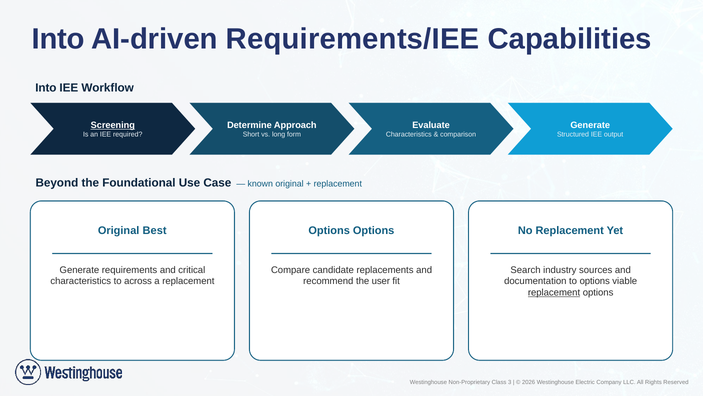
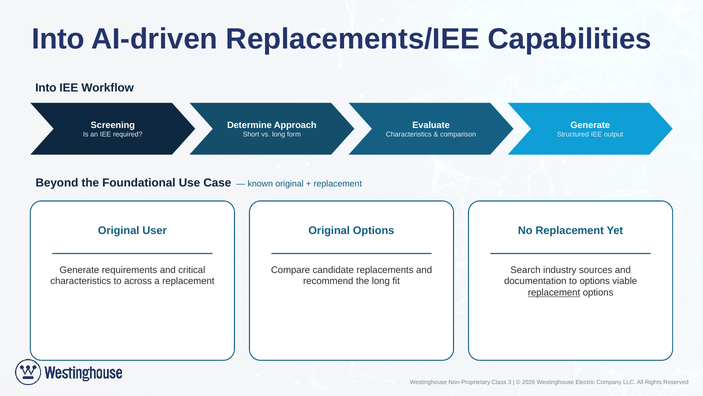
Requirements/IEE: Requirements/IEE -> Replacements/IEE
Screening underline: present -> none
Best: Best -> User
Options at (329, 230): Options -> Original
the user: user -> long
